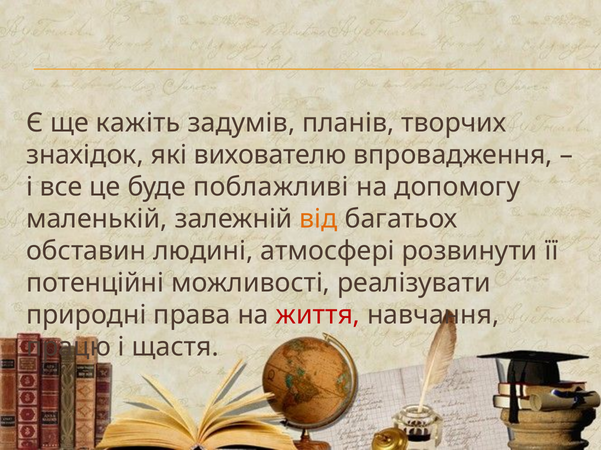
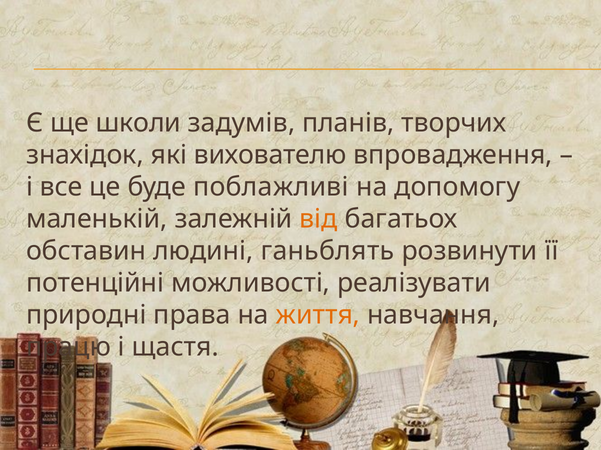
кажіть: кажіть -> школи
атмосфері: атмосфері -> ганьблять
життя colour: red -> orange
